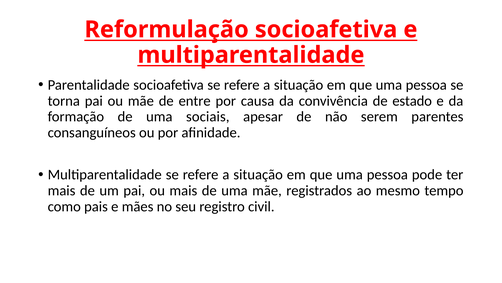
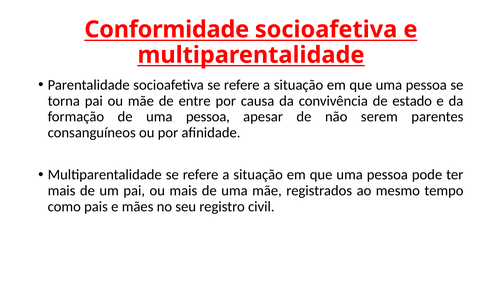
Reformulação: Reformulação -> Conformidade
de uma sociais: sociais -> pessoa
